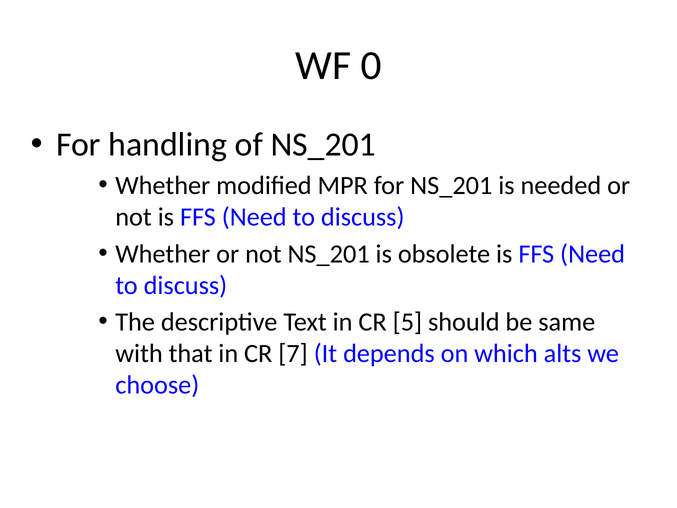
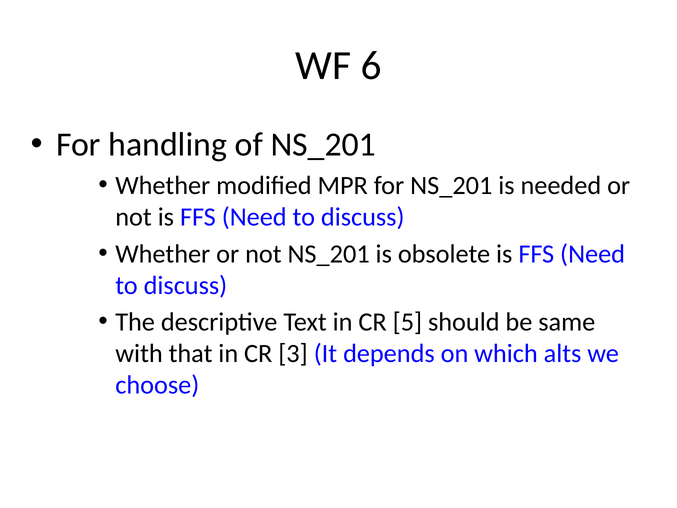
0: 0 -> 6
7: 7 -> 3
